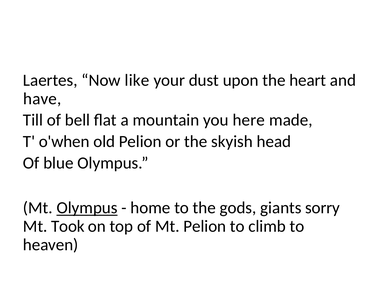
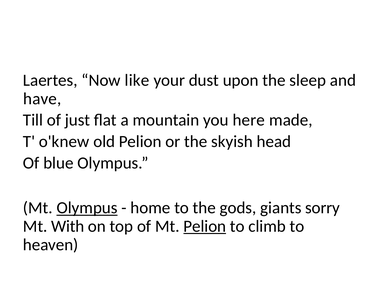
heart: heart -> sleep
bell: bell -> just
o'when: o'when -> o'knew
Took: Took -> With
Pelion at (205, 226) underline: none -> present
